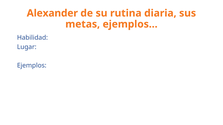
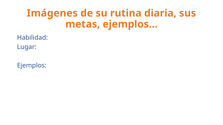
Alexander: Alexander -> Imágenes
